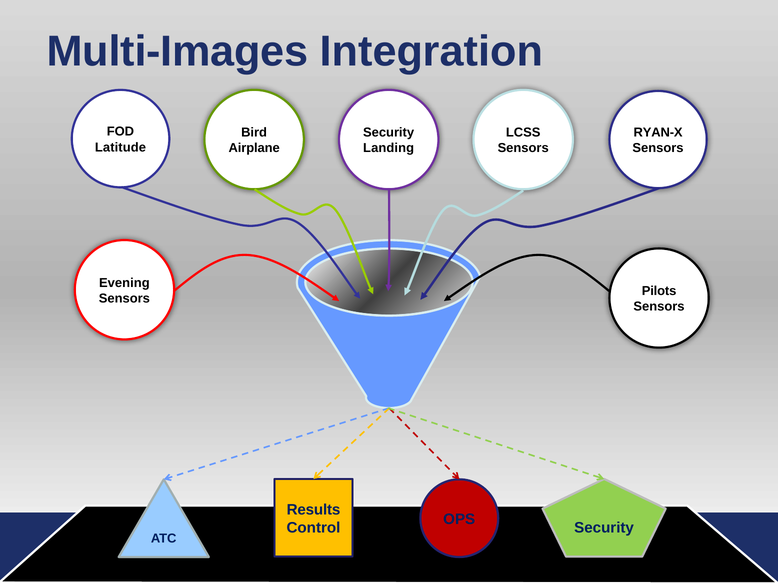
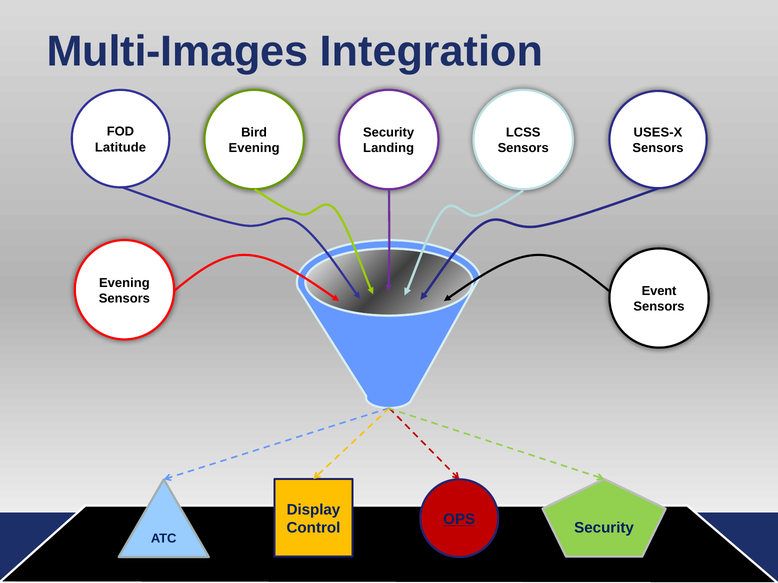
RYAN-X: RYAN-X -> USES-X
Airplane at (254, 148): Airplane -> Evening
Pilots: Pilots -> Event
Results: Results -> Display
OPS underline: none -> present
